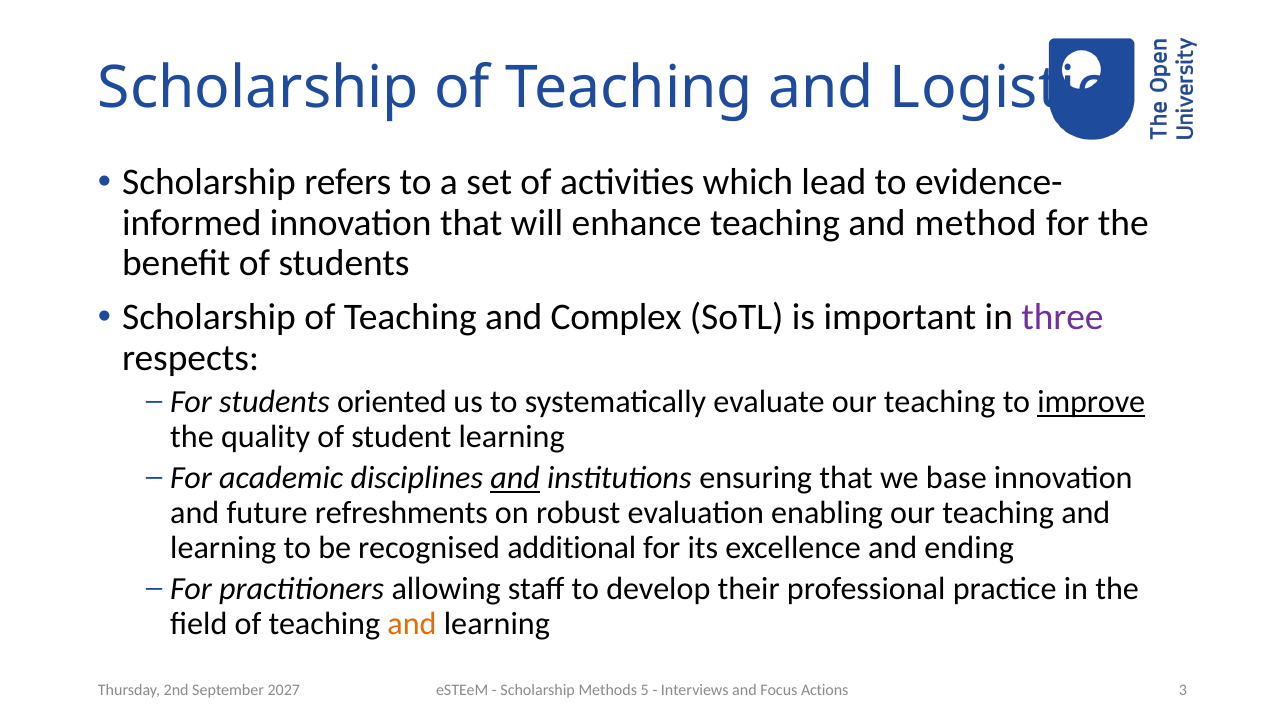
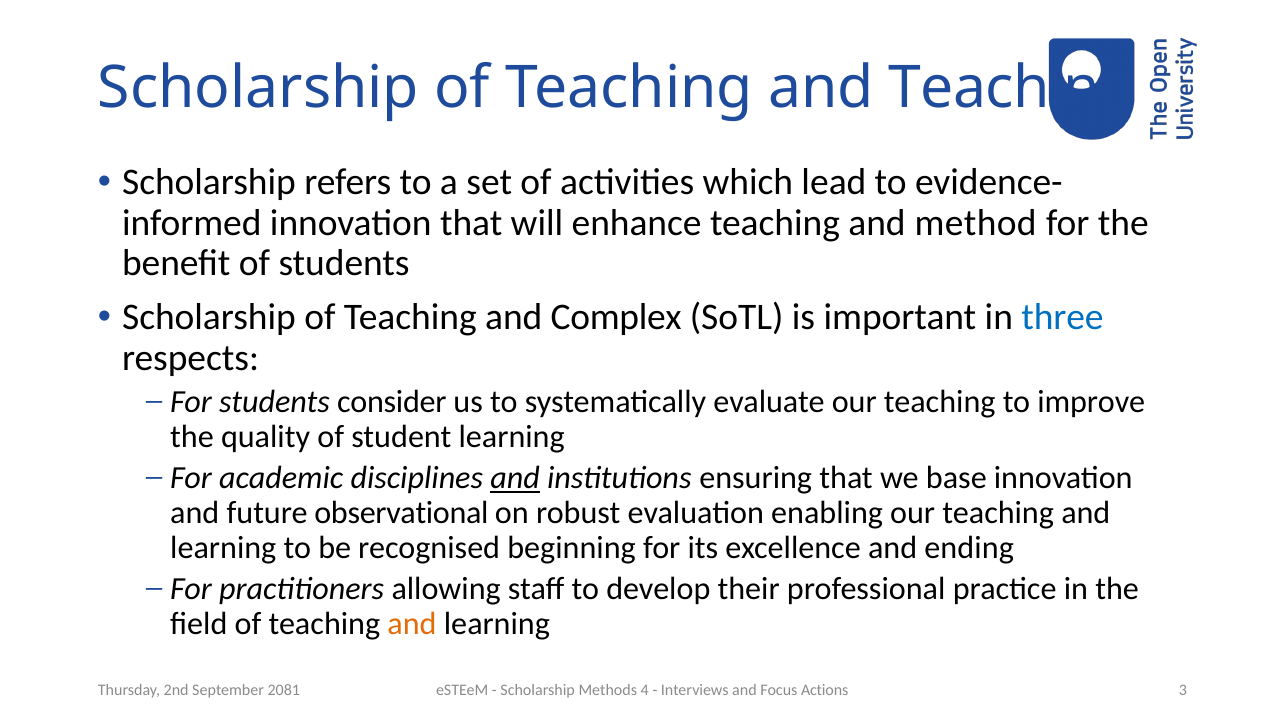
and Logistics: Logistics -> Teaching
three colour: purple -> blue
oriented: oriented -> consider
improve underline: present -> none
refreshments: refreshments -> observational
additional: additional -> beginning
5: 5 -> 4
2027: 2027 -> 2081
